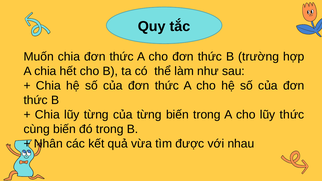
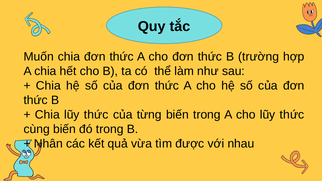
Chia lũy từng: từng -> thức
